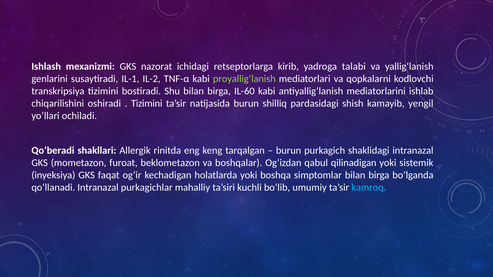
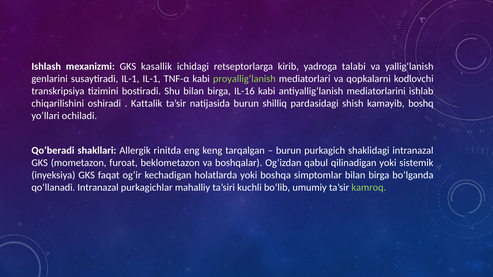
nazorat: nazorat -> kasallik
IL-1 IL-2: IL-2 -> IL-1
IL-60: IL-60 -> IL-16
Tizimini at (147, 103): Tizimini -> Kattalik
yengil: yengil -> boshq
kamroq colour: light blue -> light green
